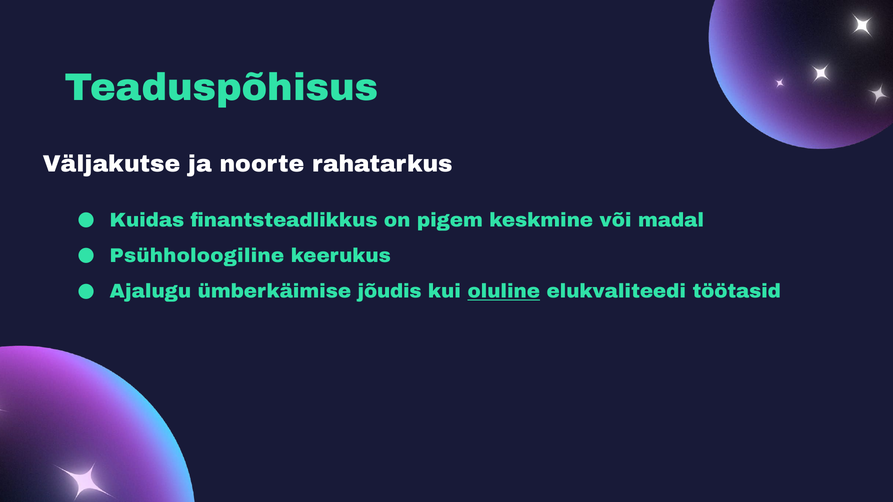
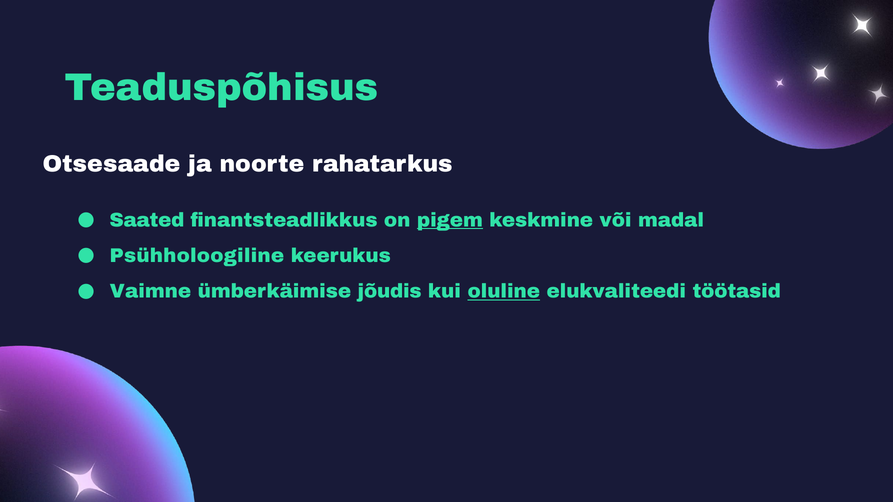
Väljakutse: Väljakutse -> Otsesaade
Kuidas: Kuidas -> Saated
pigem underline: none -> present
Ajalugu: Ajalugu -> Vaimne
